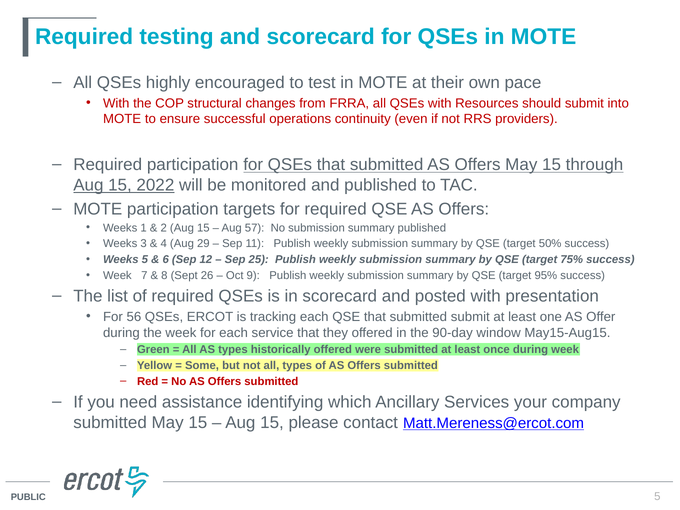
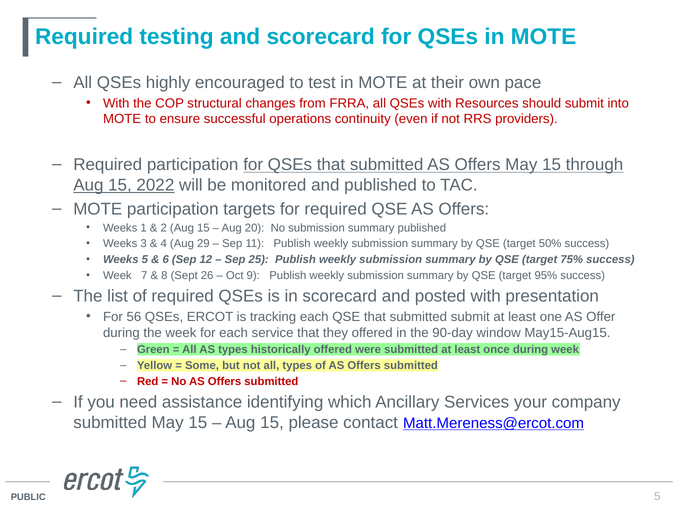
57: 57 -> 20
